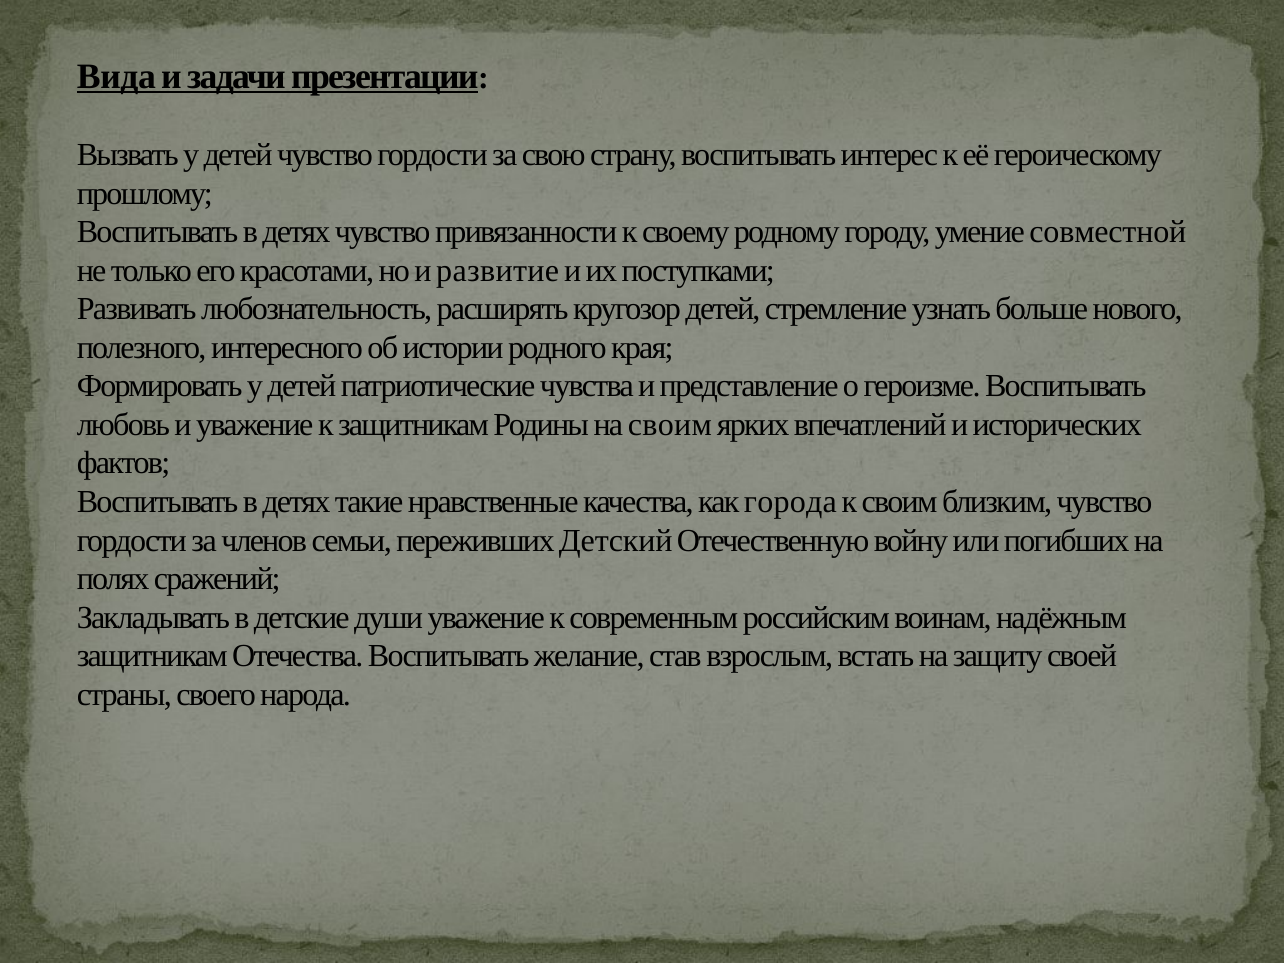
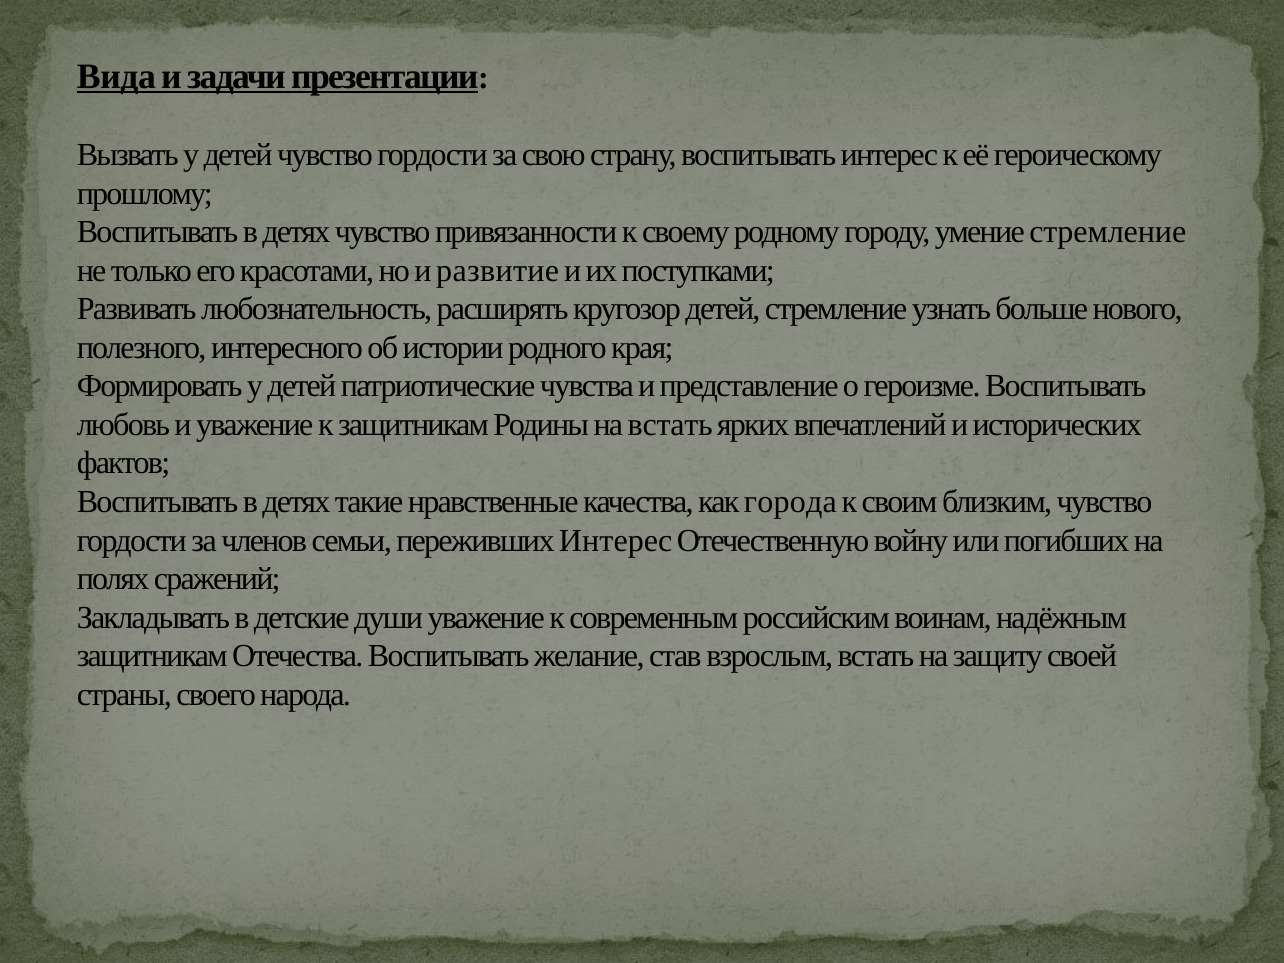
умение совместной: совместной -> стремление
на своим: своим -> встать
переживших Детский: Детский -> Интерес
